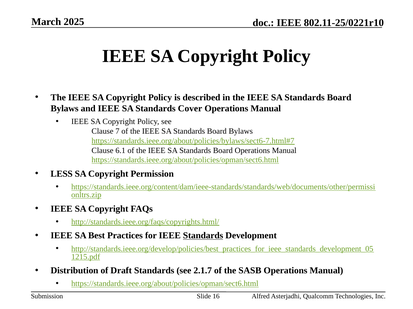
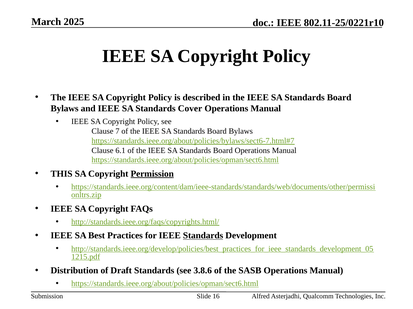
LESS: LESS -> THIS
Permission underline: none -> present
2.1.7: 2.1.7 -> 3.8.6
